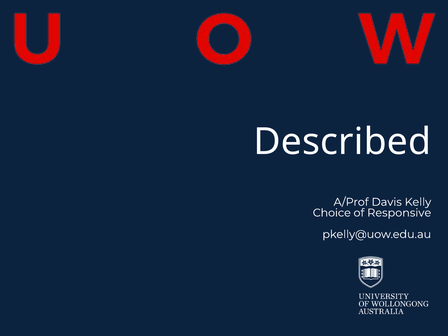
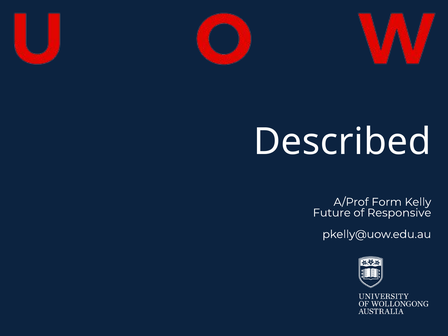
Davis: Davis -> Form
Choice: Choice -> Future
